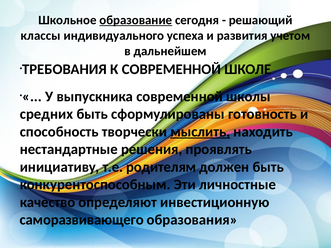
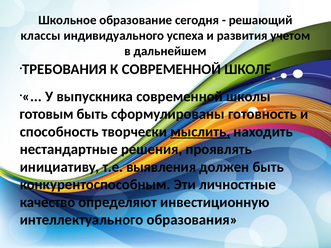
образование underline: present -> none
средних: средних -> готовым
родителям: родителям -> выявления
саморазвивающего: саморазвивающего -> интеллектуального
